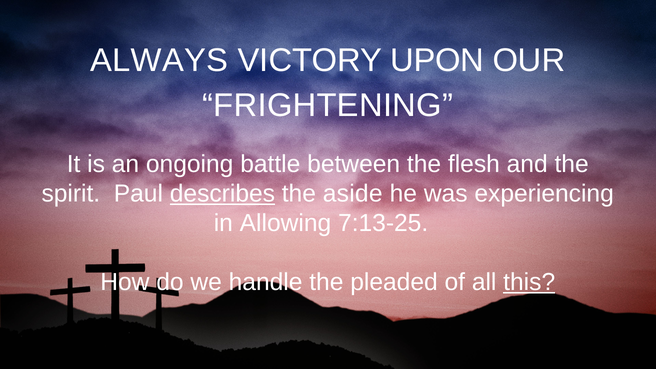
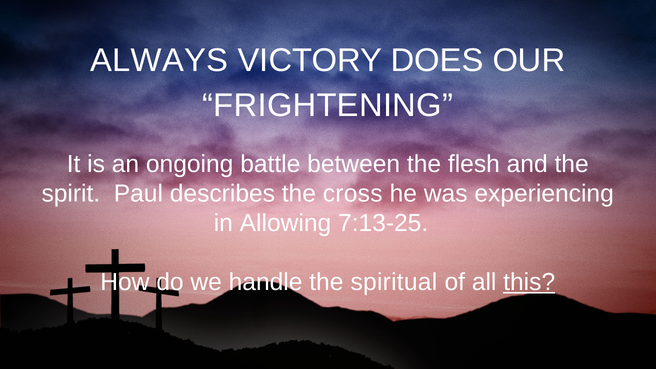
UPON: UPON -> DOES
describes underline: present -> none
aside: aside -> cross
pleaded: pleaded -> spiritual
